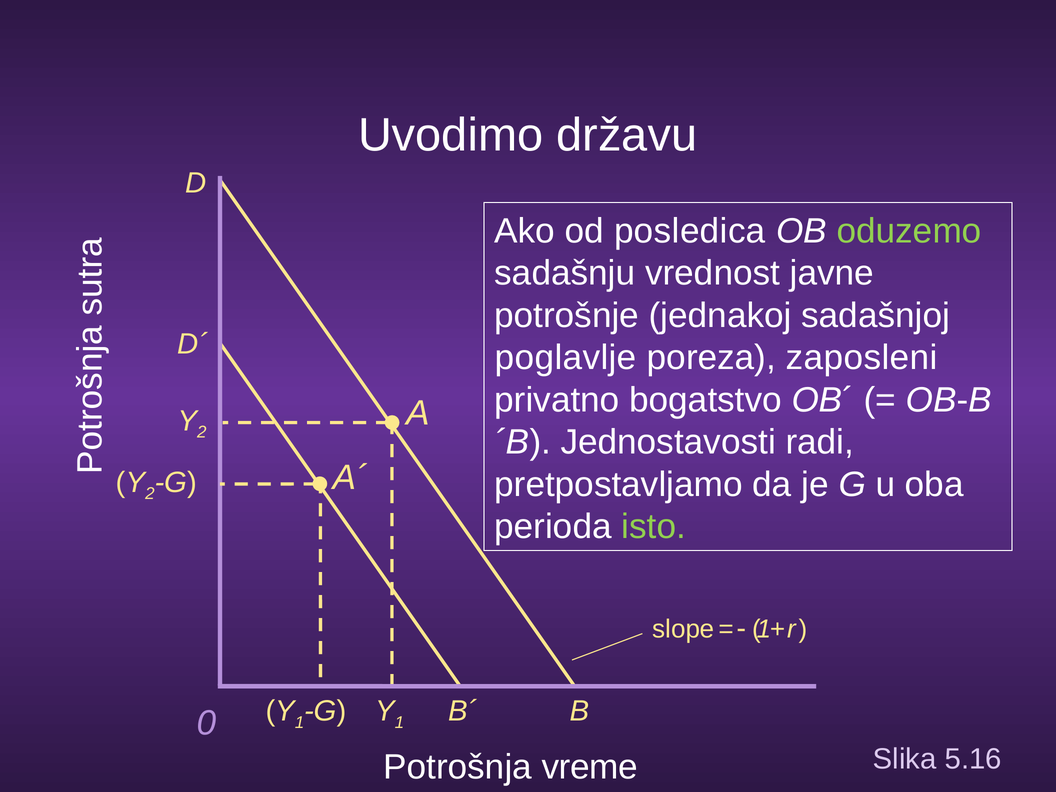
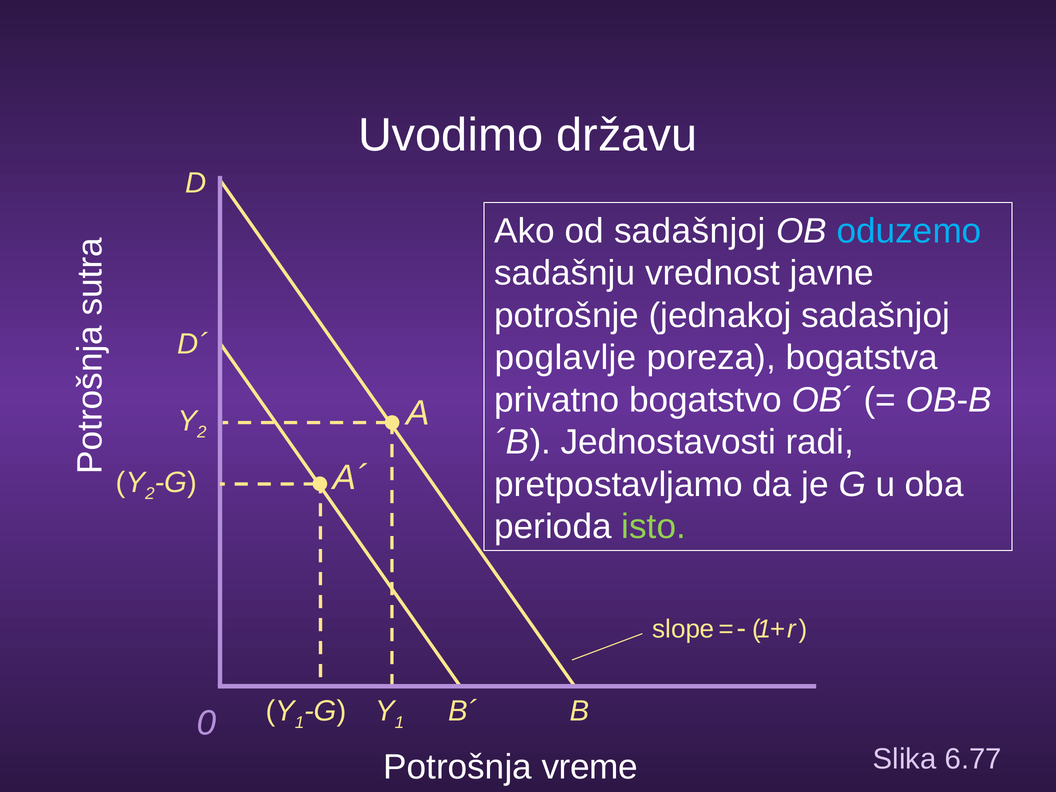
od posledica: posledica -> sadašnjoj
oduzemo colour: light green -> light blue
zaposleni: zaposleni -> bogatstva
5.16: 5.16 -> 6.77
